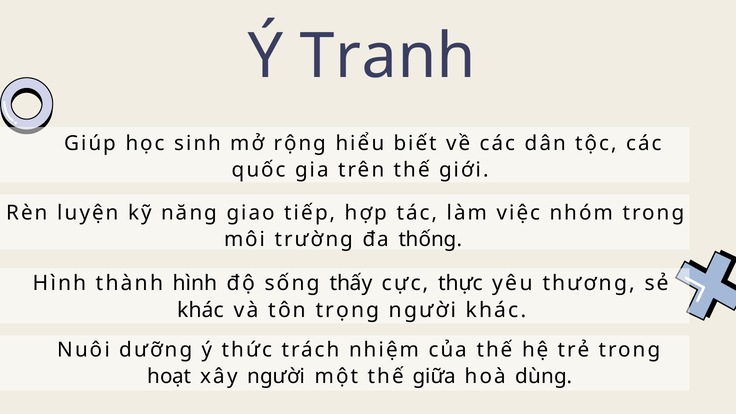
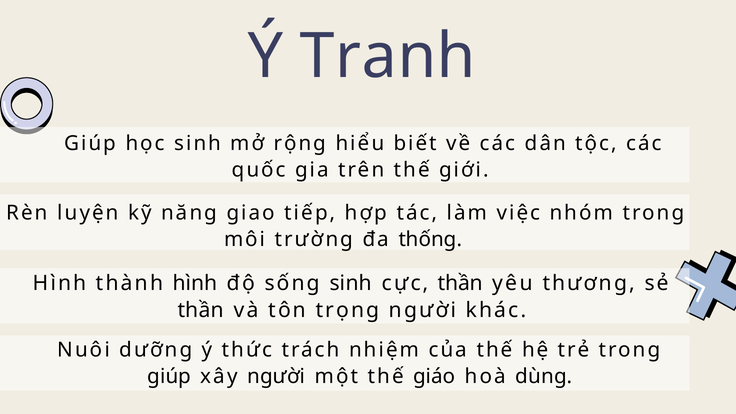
sống thấy: thấy -> sinh
cực thực: thực -> thần
khác at (201, 310): khác -> thần
hoạt at (169, 377): hoạt -> giúp
giữa: giữa -> giáo
